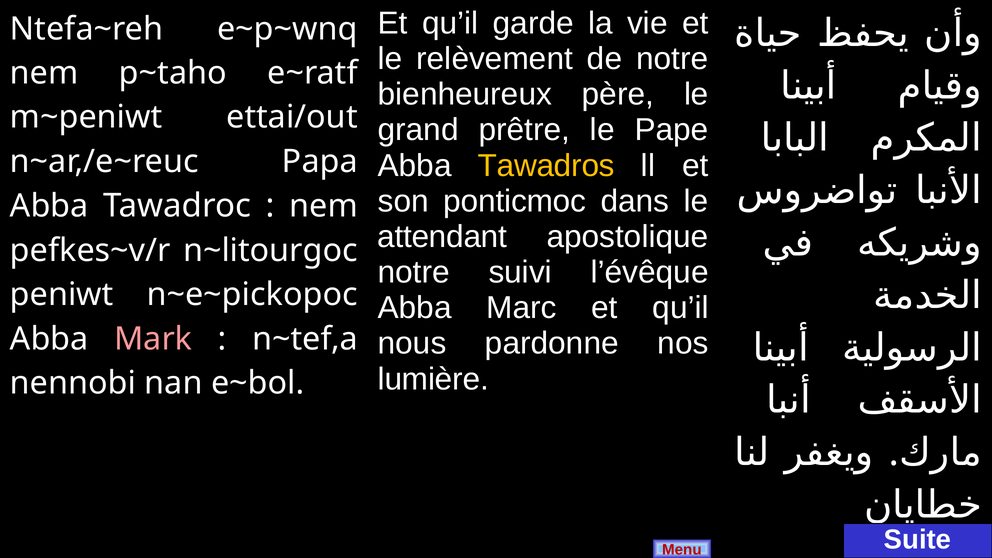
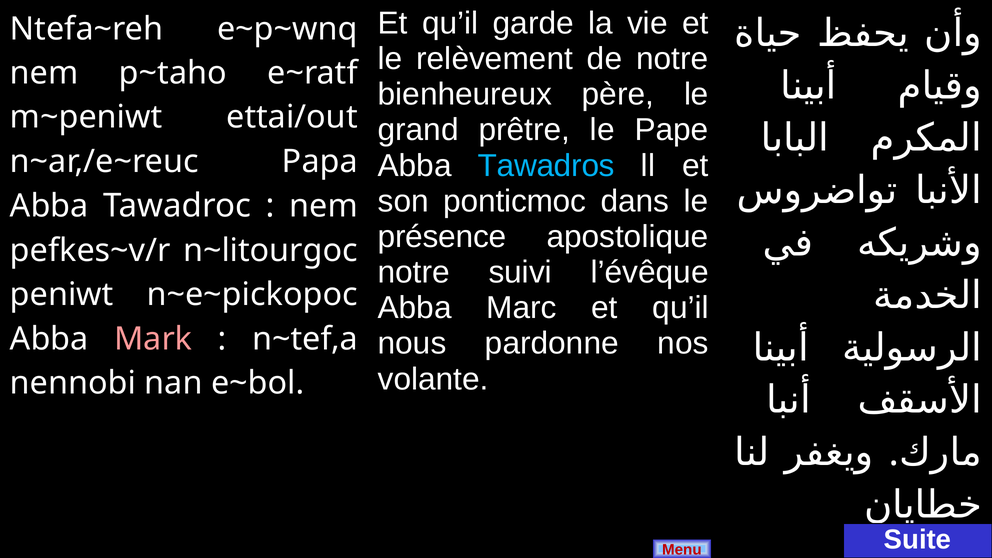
Tawadros colour: yellow -> light blue
attendant: attendant -> présence
lumière: lumière -> volante
